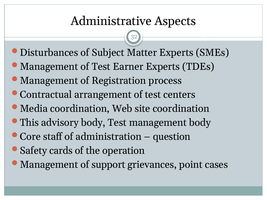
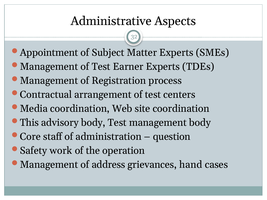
Disturbances: Disturbances -> Appointment
cards: cards -> work
support: support -> address
point: point -> hand
